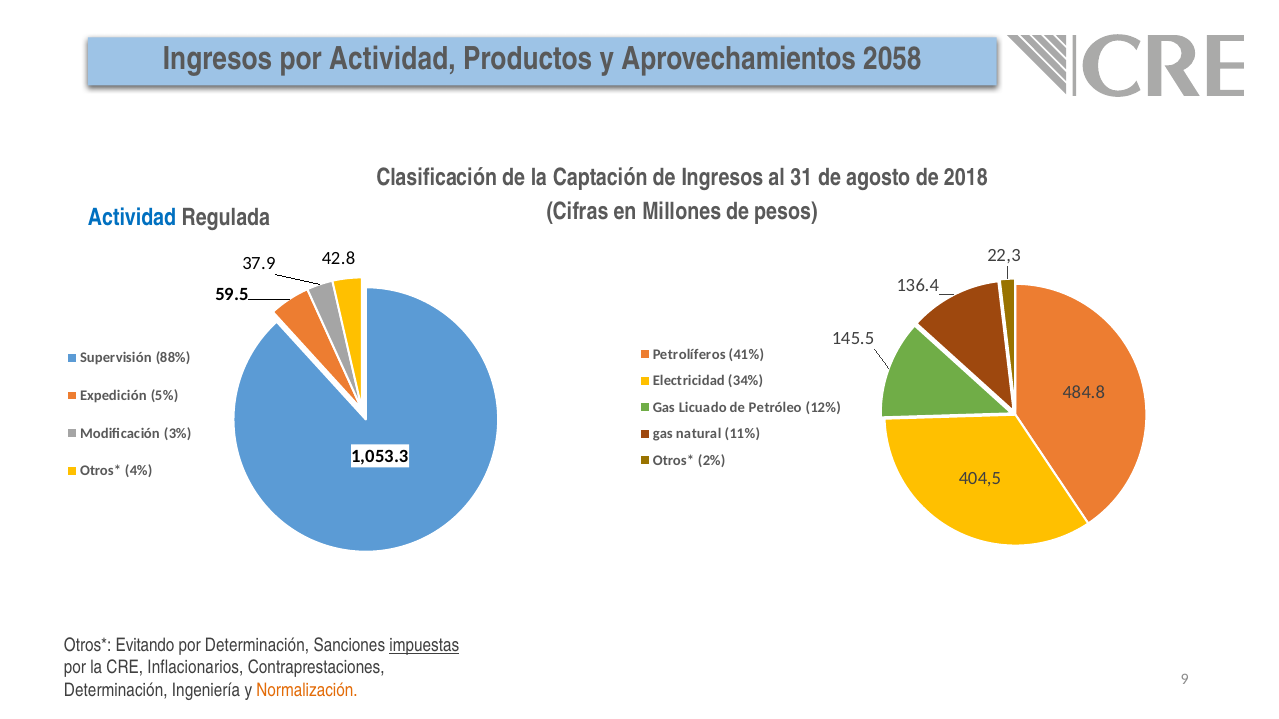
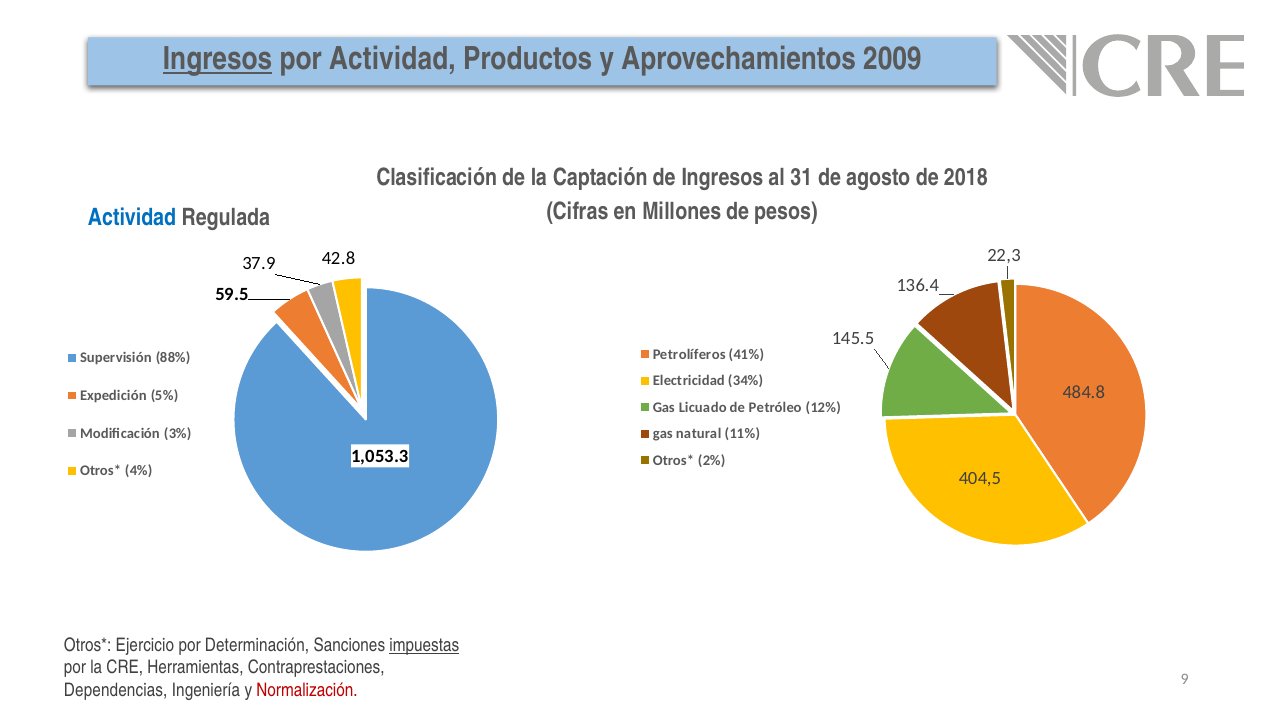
Ingresos at (218, 59) underline: none -> present
2058: 2058 -> 2009
Evitando: Evitando -> Ejercicio
Inflacionarios: Inflacionarios -> Herramientas
Determinación at (116, 691): Determinación -> Dependencias
Normalización colour: orange -> red
